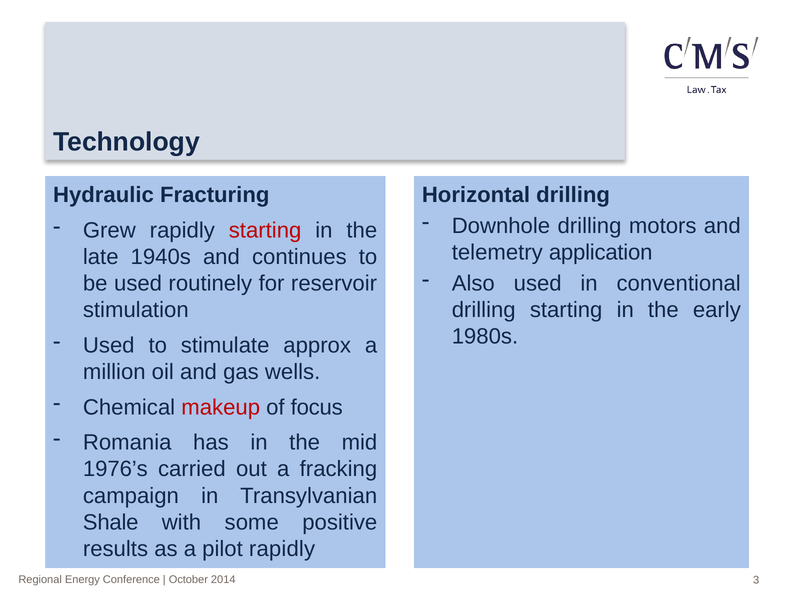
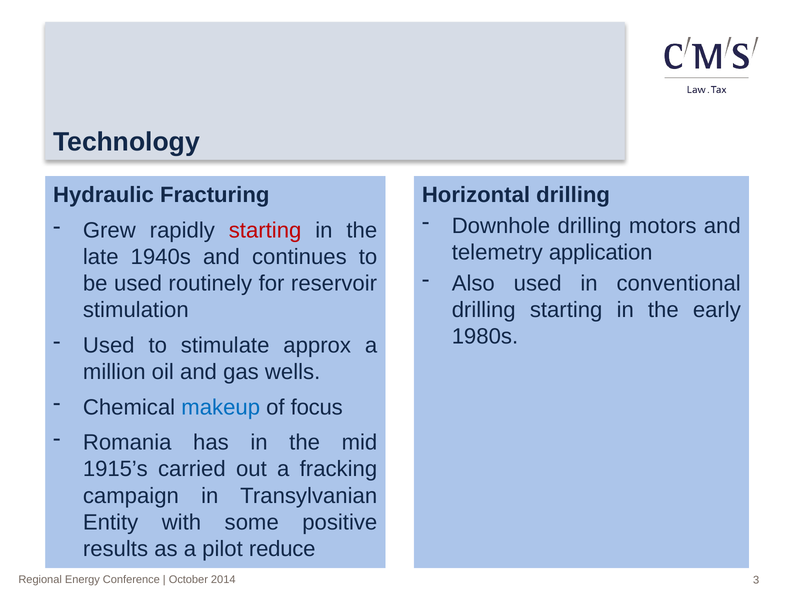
makeup colour: red -> blue
1976’s: 1976’s -> 1915’s
Shale: Shale -> Entity
pilot rapidly: rapidly -> reduce
